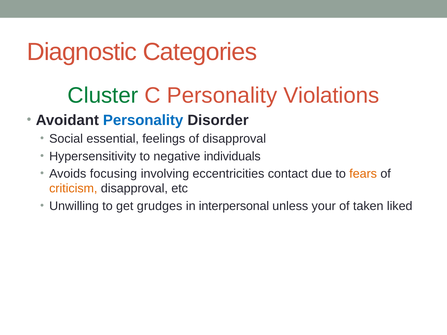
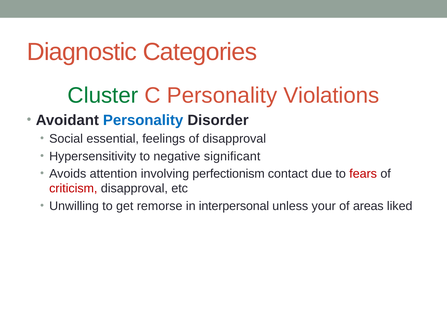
individuals: individuals -> significant
focusing: focusing -> attention
eccentricities: eccentricities -> perfectionism
fears colour: orange -> red
criticism colour: orange -> red
grudges: grudges -> remorse
taken: taken -> areas
